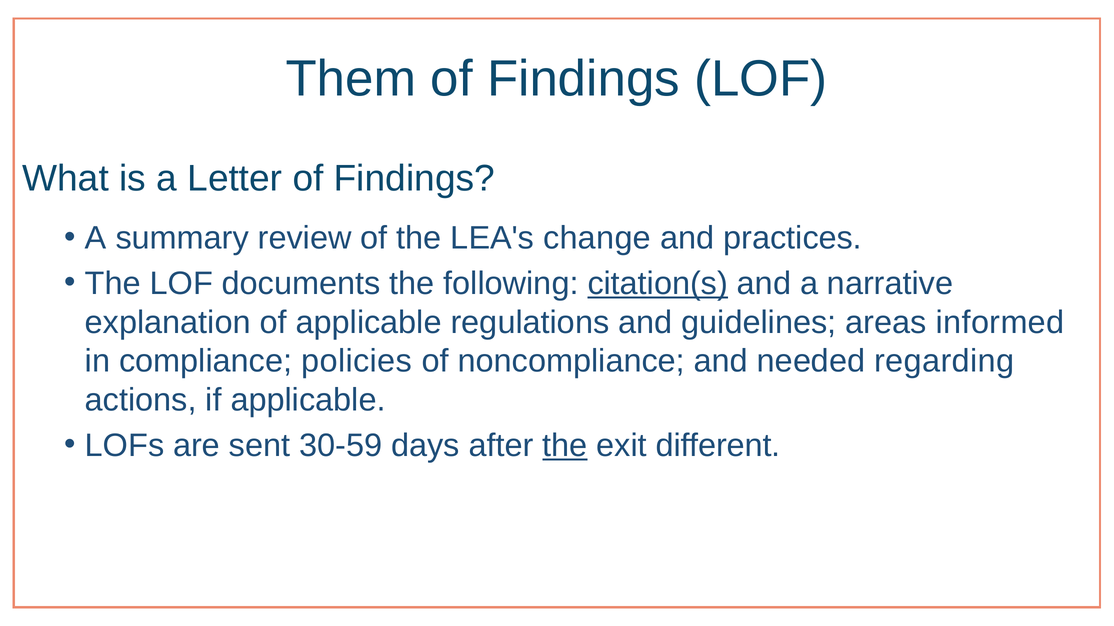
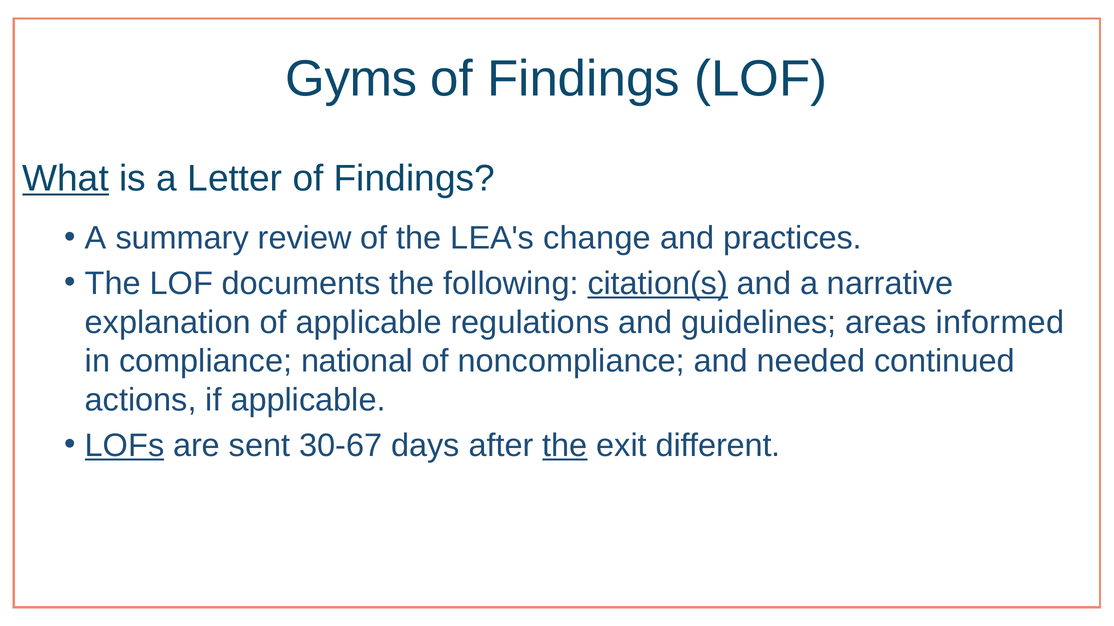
Them: Them -> Gyms
What underline: none -> present
policies: policies -> national
regarding: regarding -> continued
LOFs underline: none -> present
30-59: 30-59 -> 30-67
